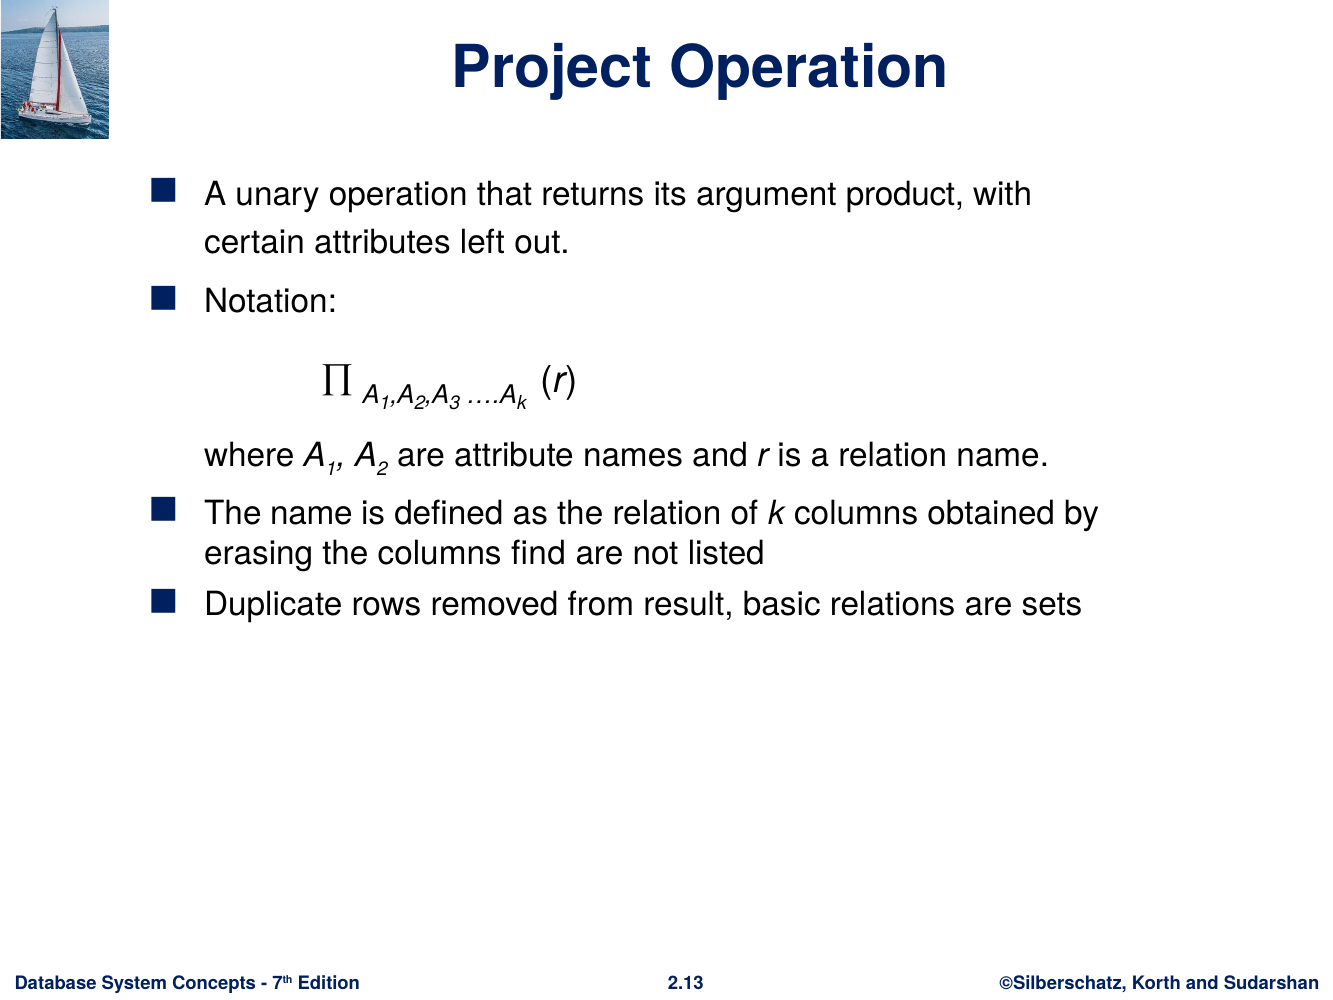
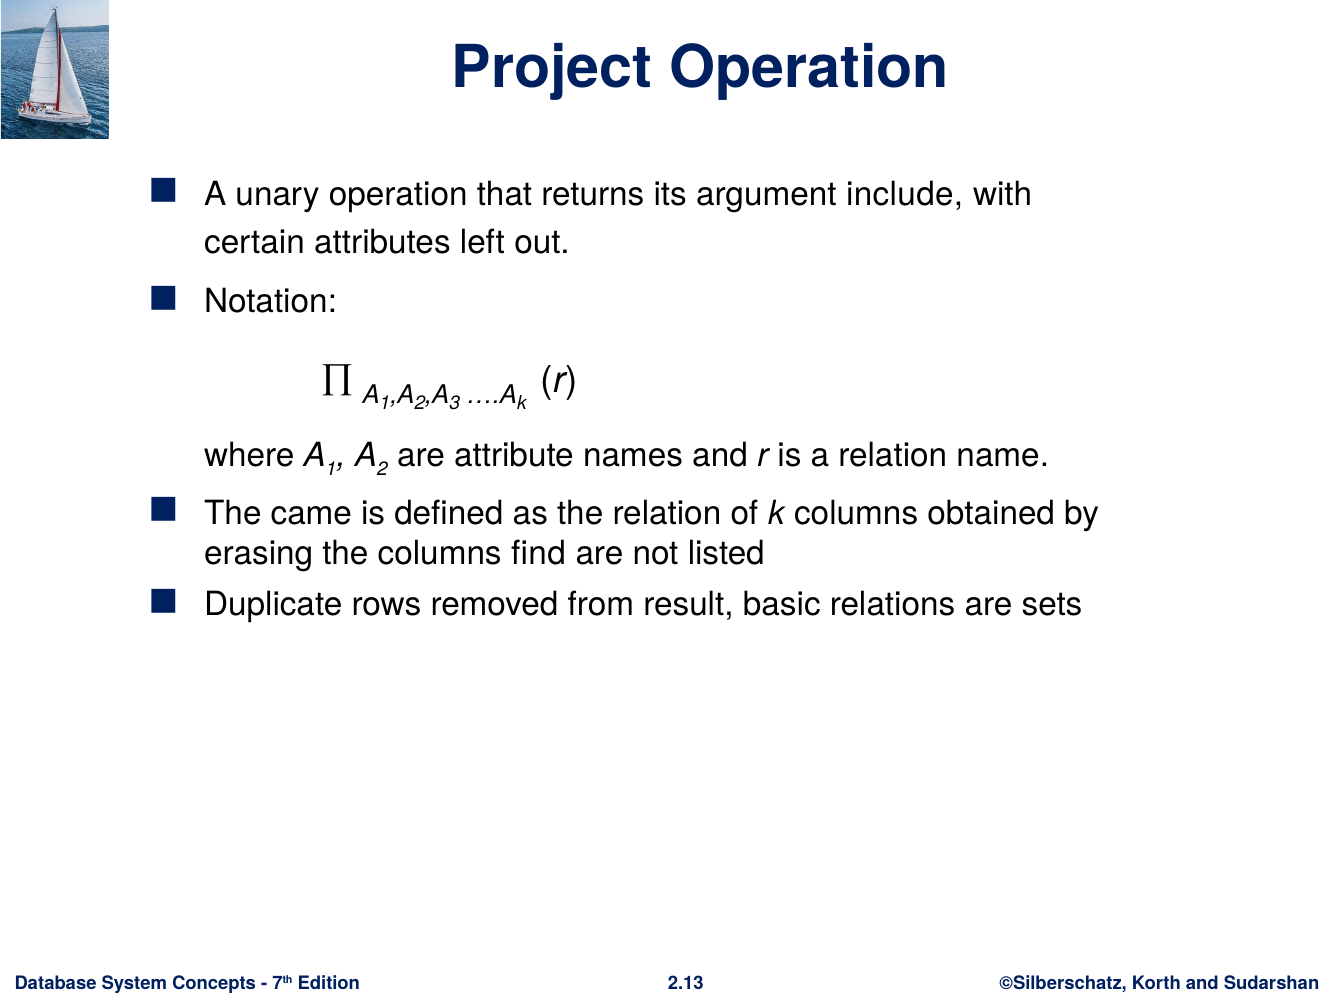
product: product -> include
The name: name -> came
